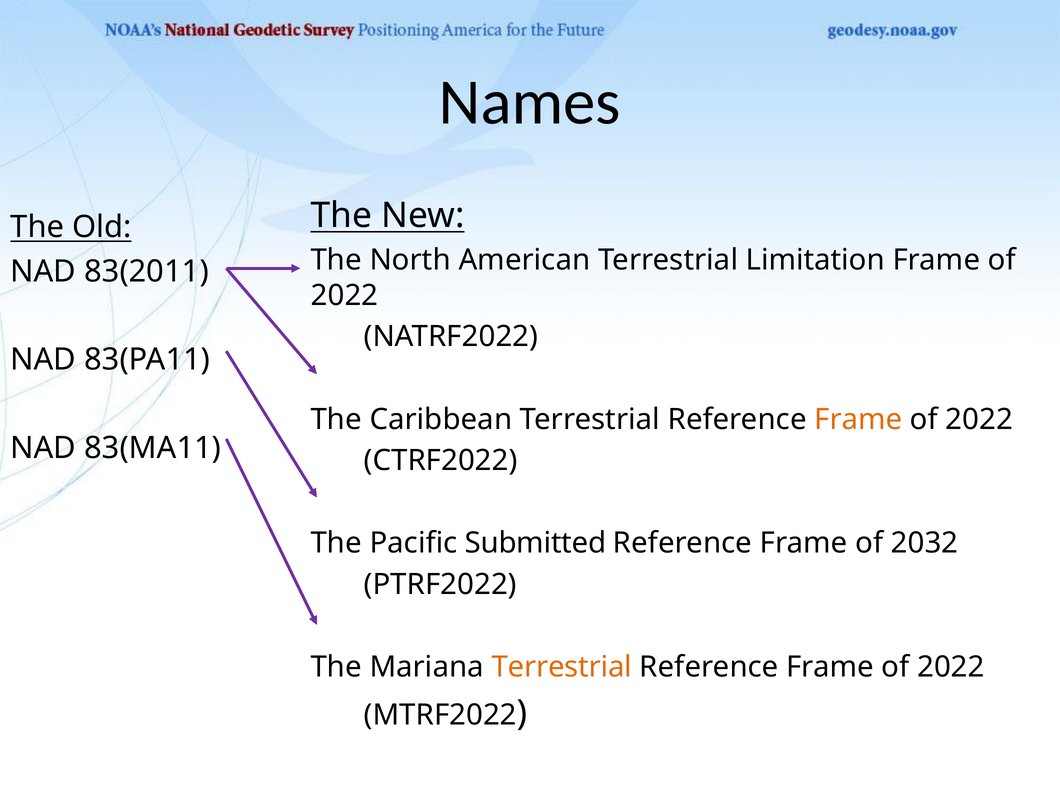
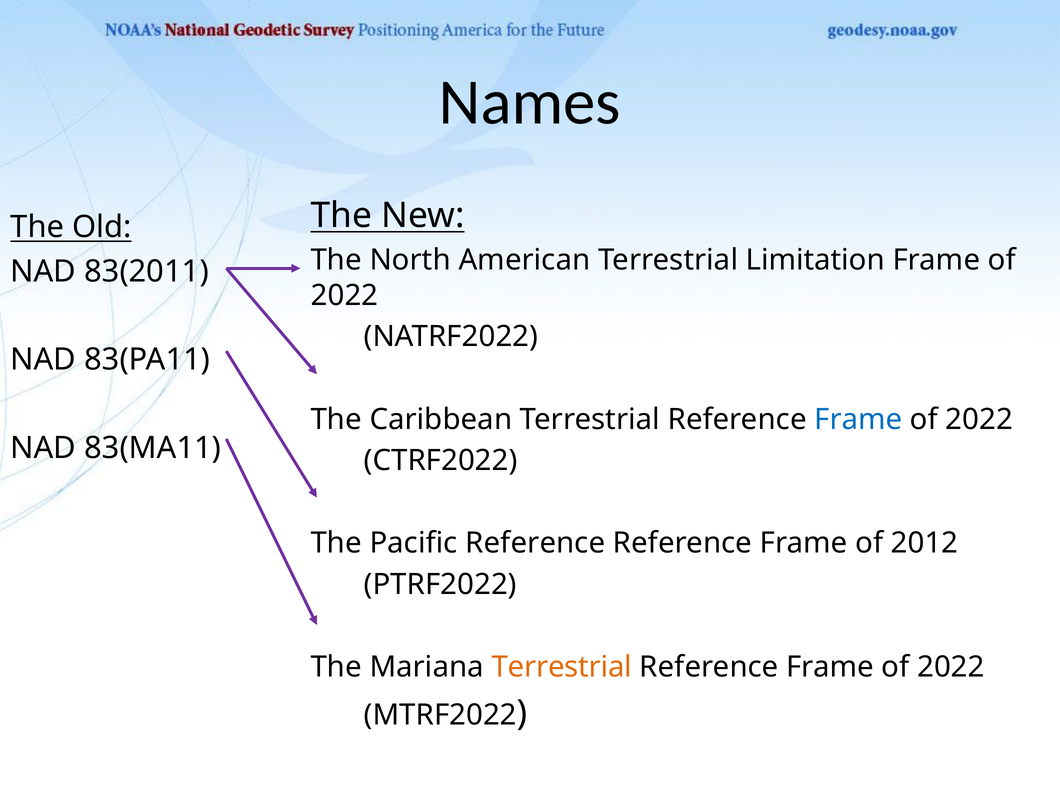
Frame at (858, 419) colour: orange -> blue
Pacific Submitted: Submitted -> Reference
2032: 2032 -> 2012
